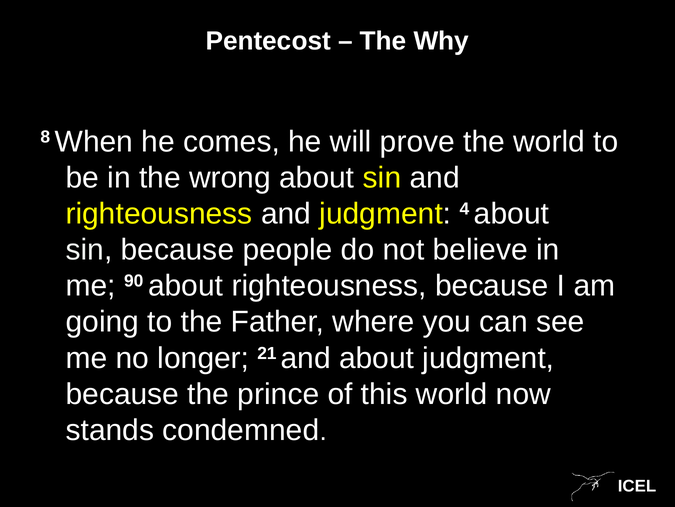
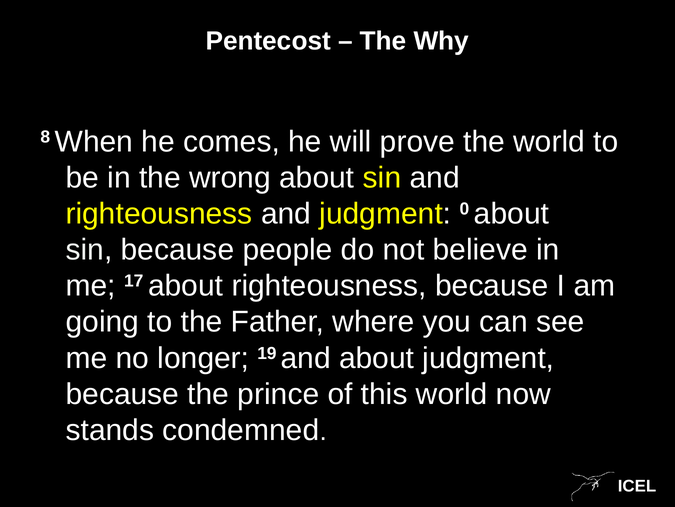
4: 4 -> 0
90: 90 -> 17
21: 21 -> 19
